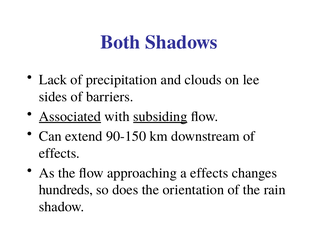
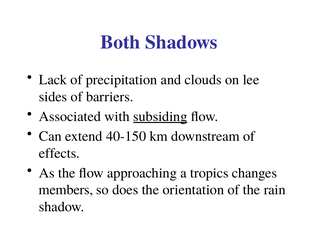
Associated underline: present -> none
90-150: 90-150 -> 40-150
a effects: effects -> tropics
hundreds: hundreds -> members
